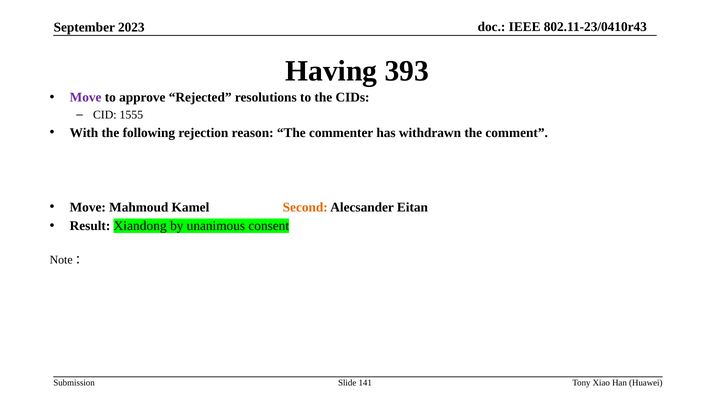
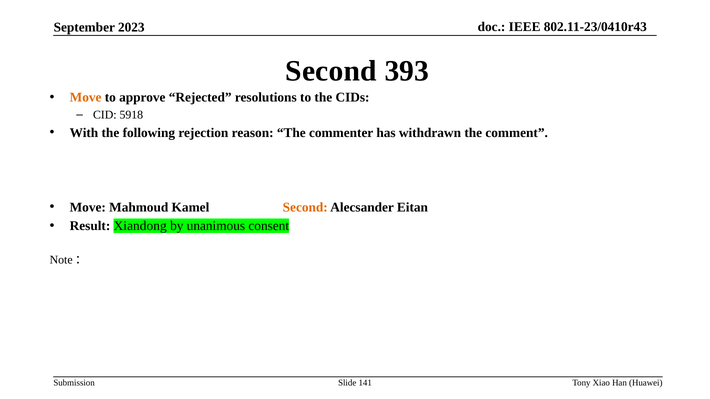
Having at (331, 71): Having -> Second
Move at (86, 98) colour: purple -> orange
1555: 1555 -> 5918
